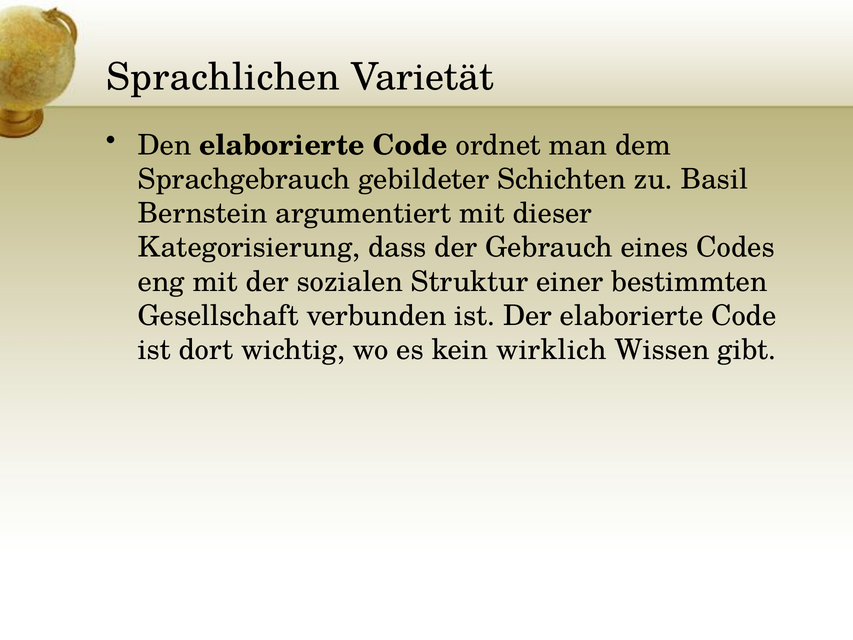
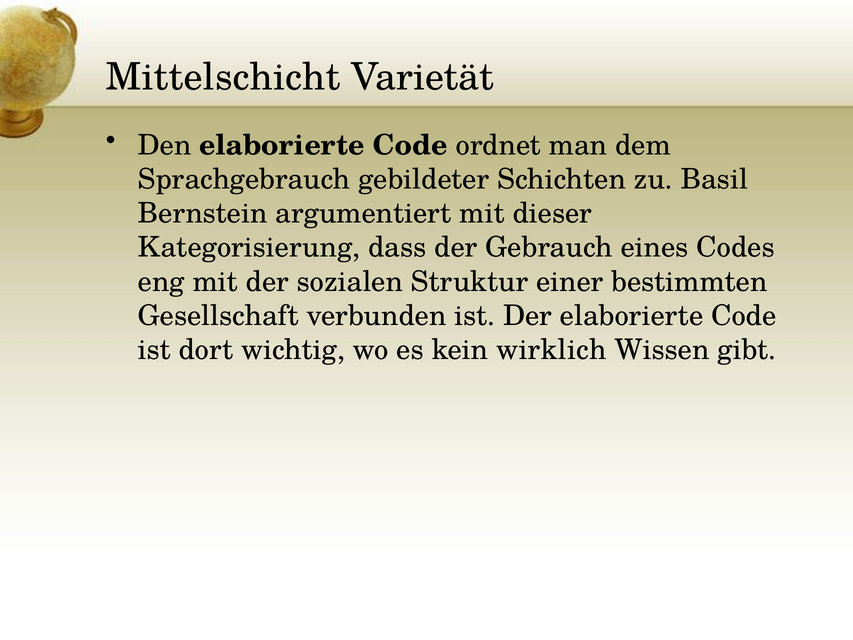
Sprachlichen: Sprachlichen -> Mittelschicht
